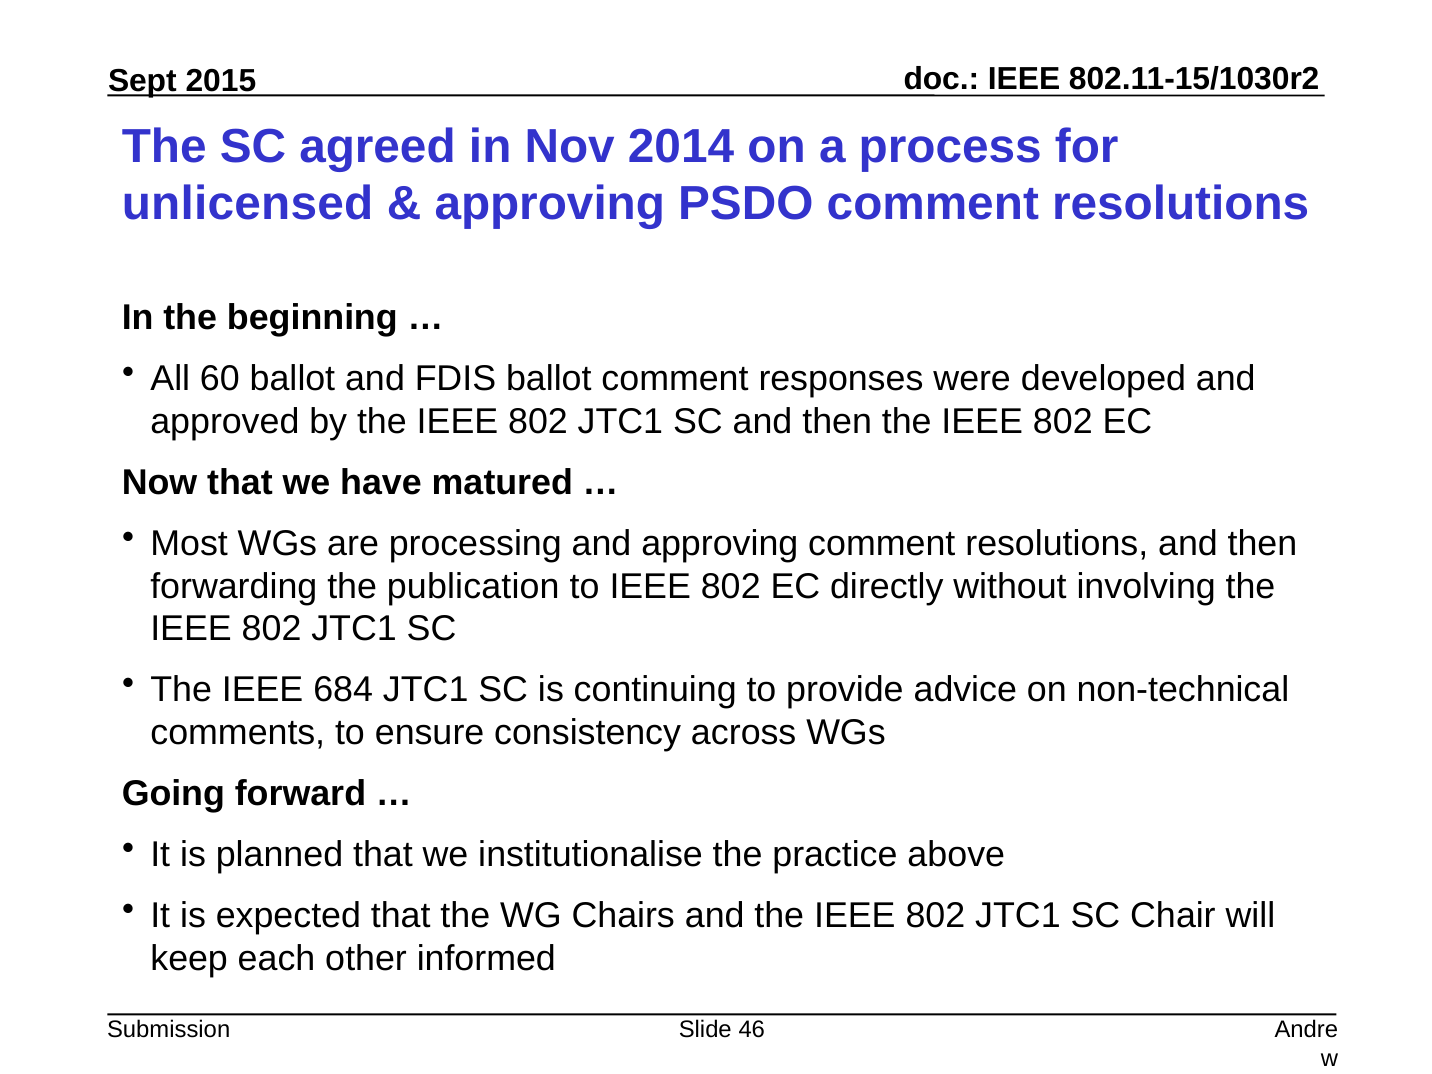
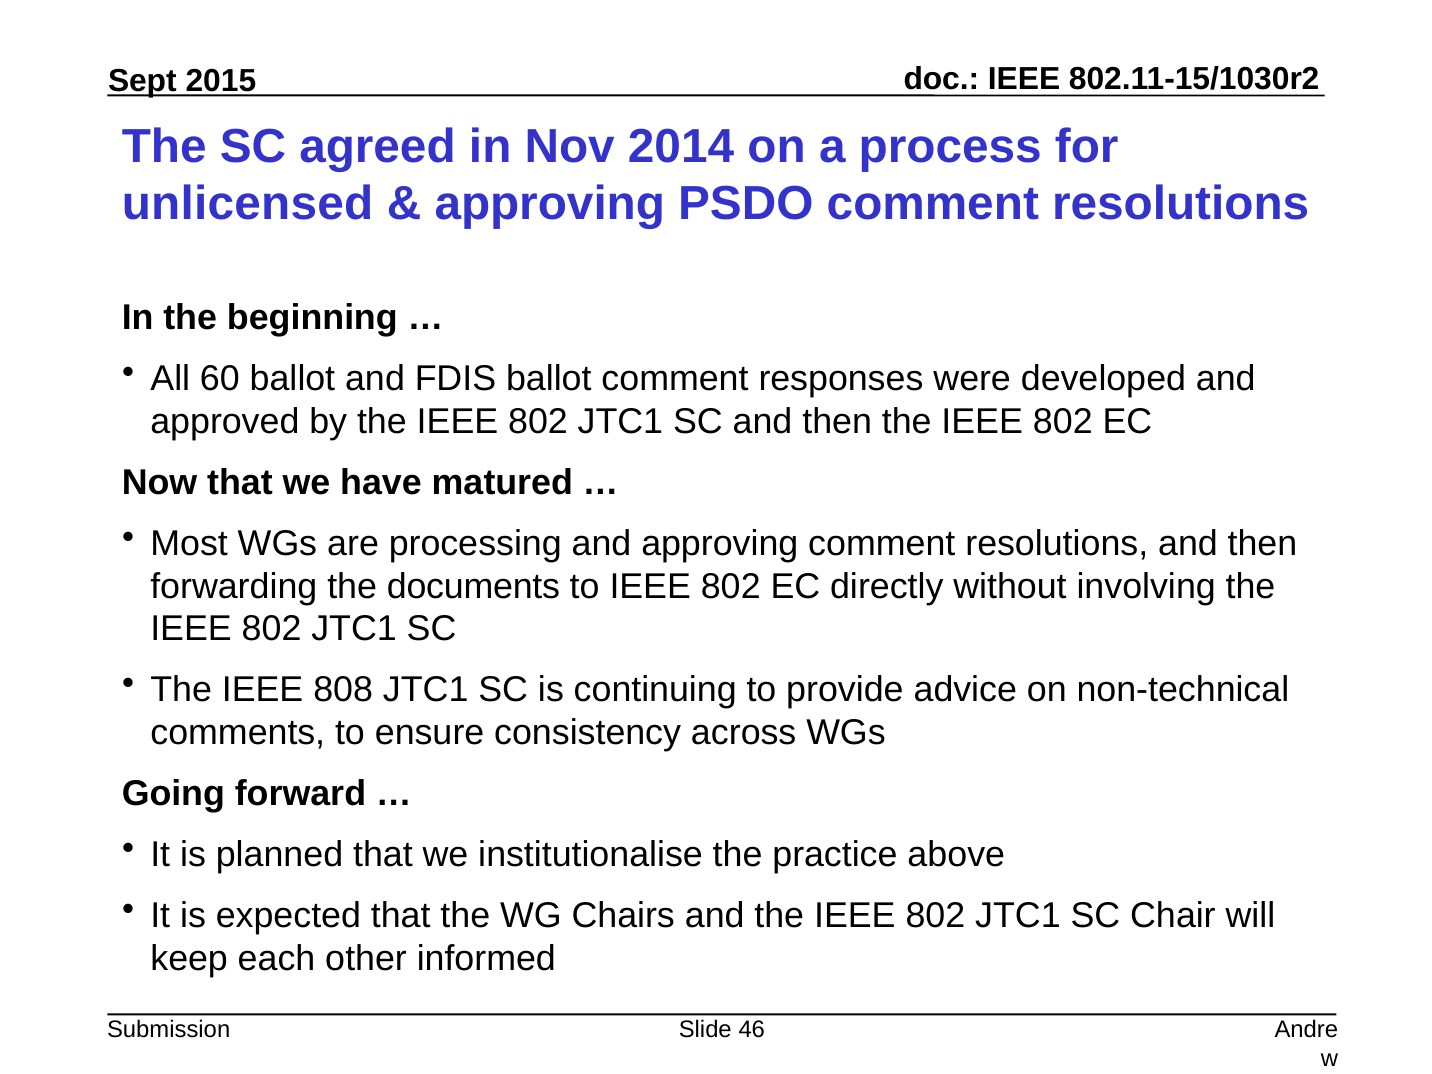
publication: publication -> documents
684: 684 -> 808
